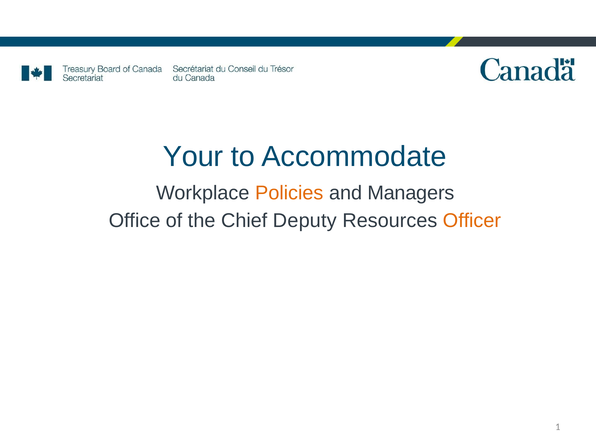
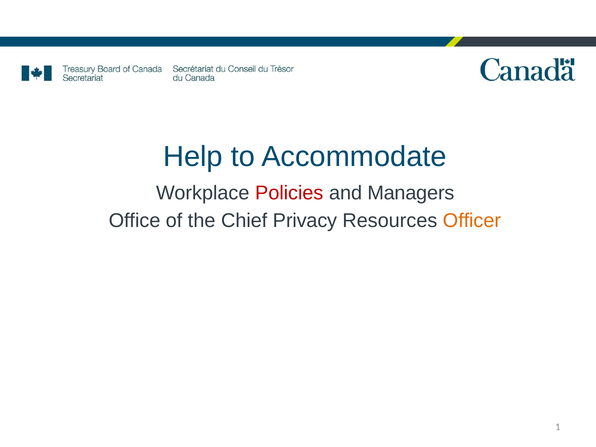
Your: Your -> Help
Policies colour: orange -> red
Deputy: Deputy -> Privacy
